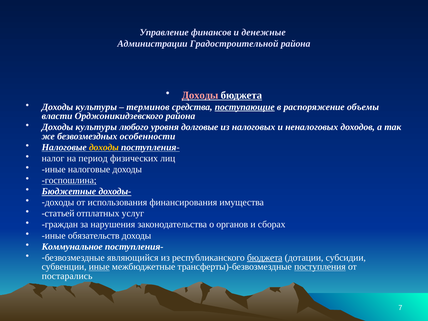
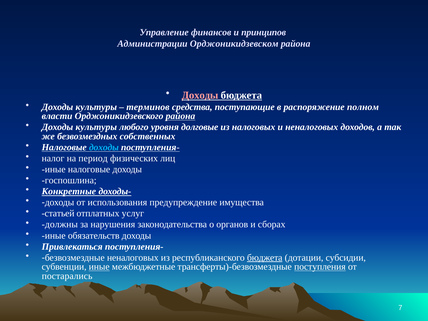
денежные: денежные -> принципов
Градостроительной: Градостроительной -> Орджоникидзевском
поступающие underline: present -> none
объемы: объемы -> полном
района at (180, 116) underline: none -> present
особенности: особенности -> собственных
доходы at (104, 147) colour: yellow -> light blue
госпошлина underline: present -> none
Бюджетные: Бюджетные -> Конкретные
финансирования: финансирования -> предупреждение
граждан: граждан -> должны
Коммунальное: Коммунальное -> Привлекаться
безвозмездные являющийся: являющийся -> неналоговых
